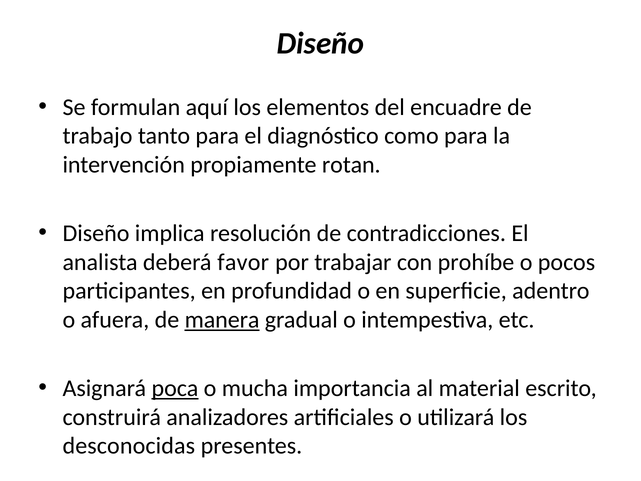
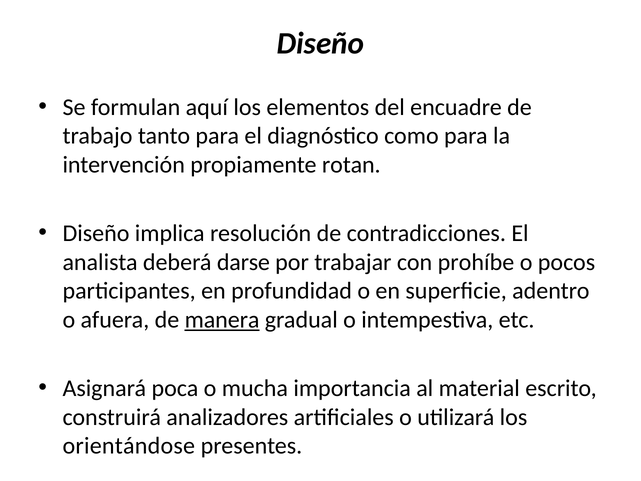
favor: favor -> darse
poca underline: present -> none
desconocidas: desconocidas -> orientándose
